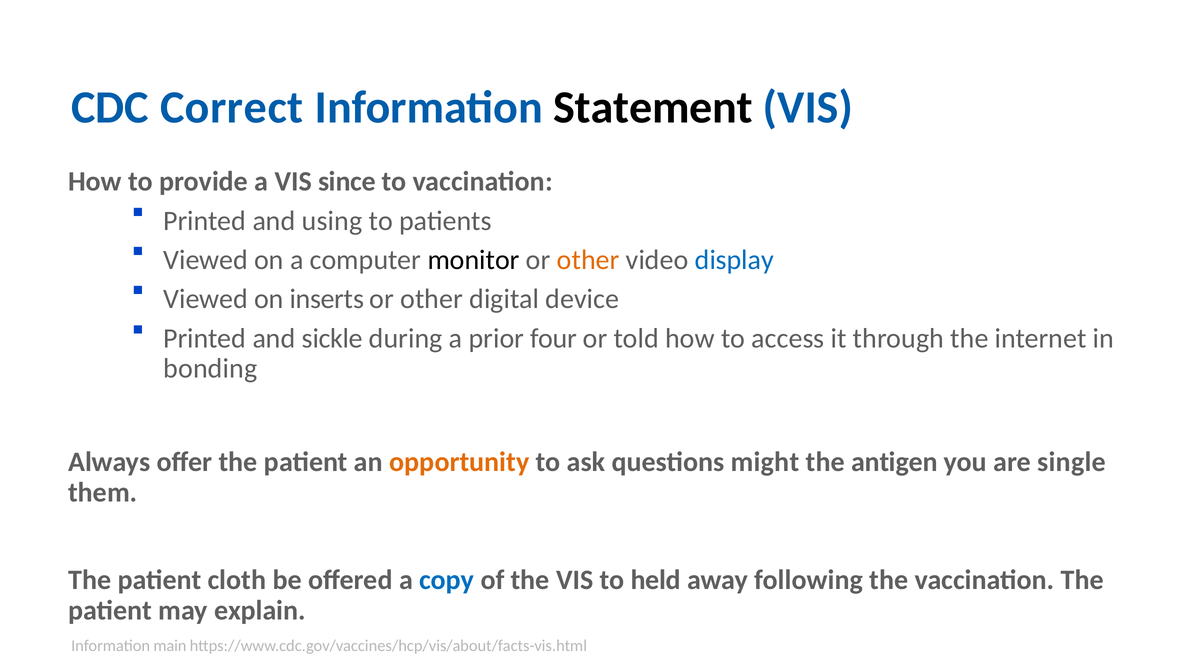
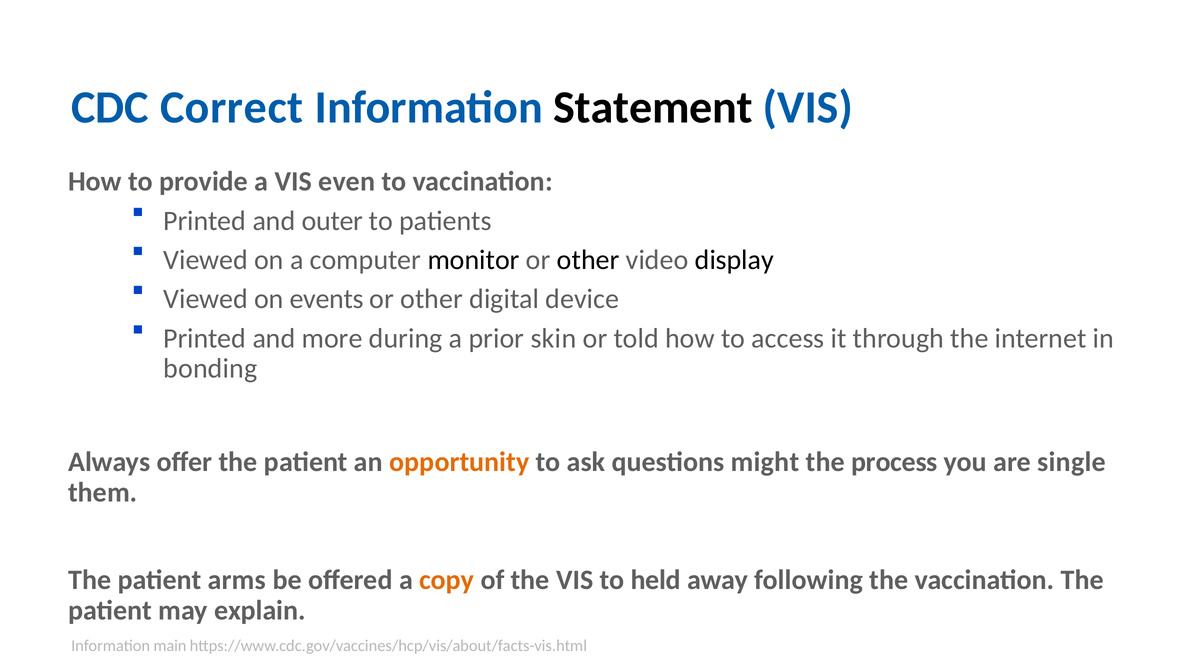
since: since -> even
using: using -> outer
other at (588, 260) colour: orange -> black
display colour: blue -> black
inserts: inserts -> events
sickle: sickle -> more
four: four -> skin
antigen: antigen -> process
cloth: cloth -> arms
copy colour: blue -> orange
